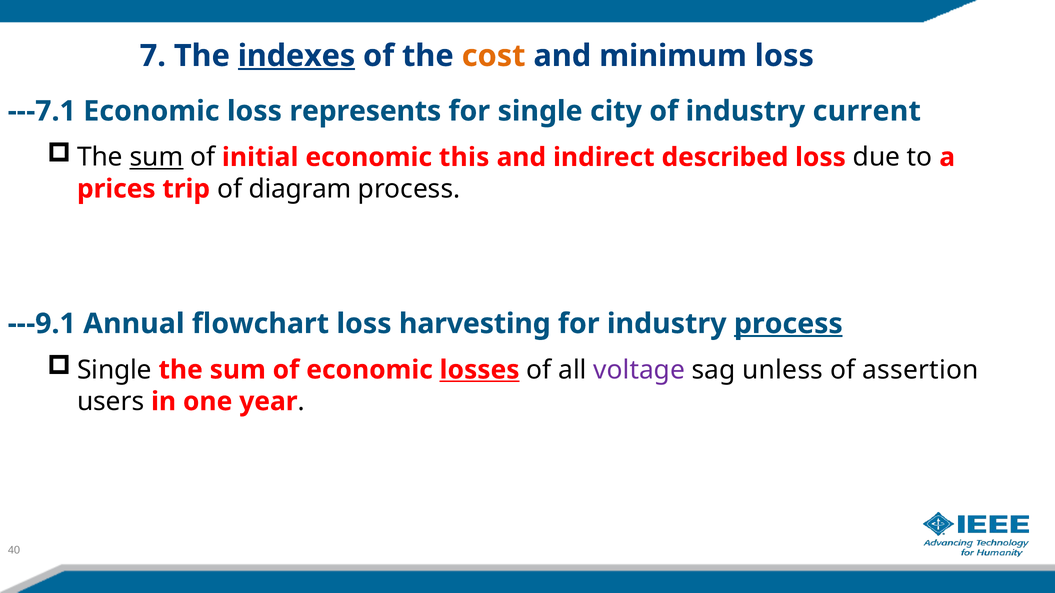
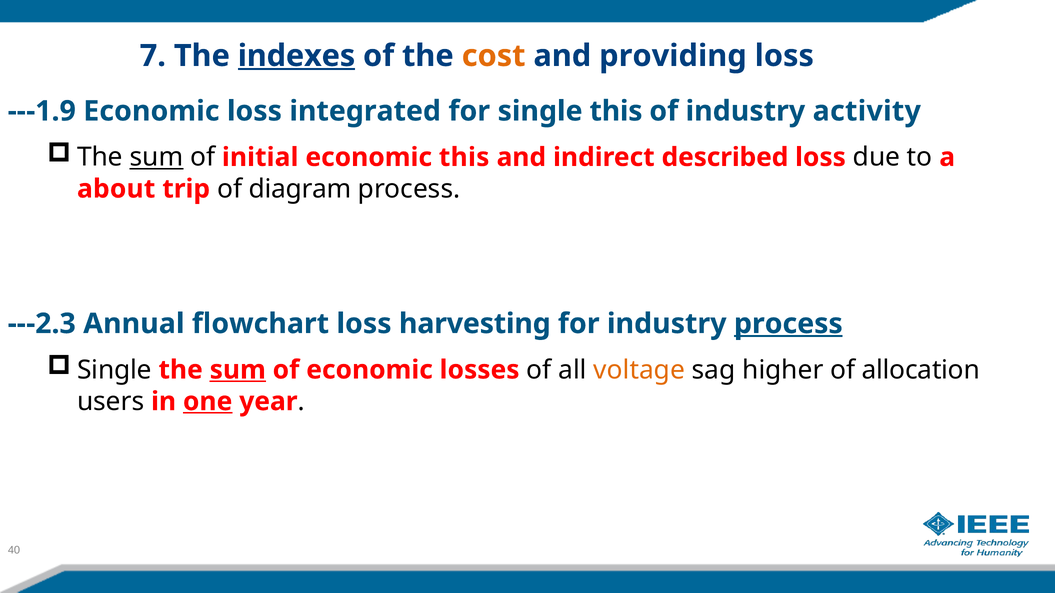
minimum: minimum -> providing
---7.1: ---7.1 -> ---1.9
represents: represents -> integrated
single city: city -> this
current: current -> activity
prices: prices -> about
---9.1: ---9.1 -> ---2.3
sum at (238, 370) underline: none -> present
losses underline: present -> none
voltage colour: purple -> orange
unless: unless -> higher
assertion: assertion -> allocation
one underline: none -> present
